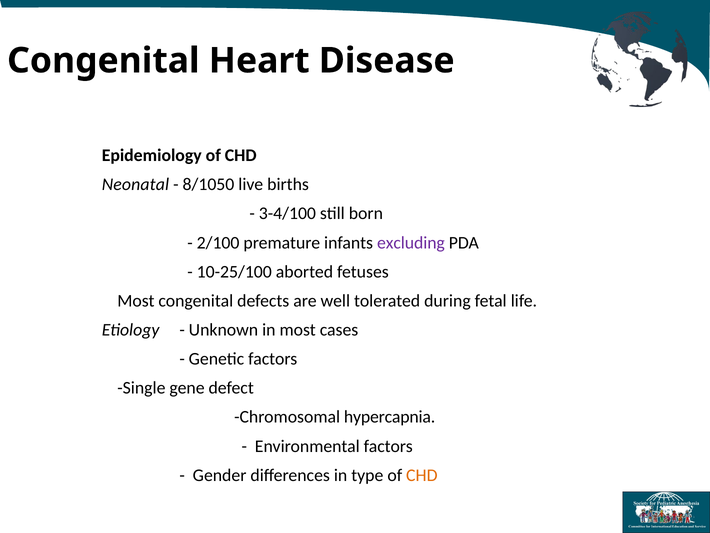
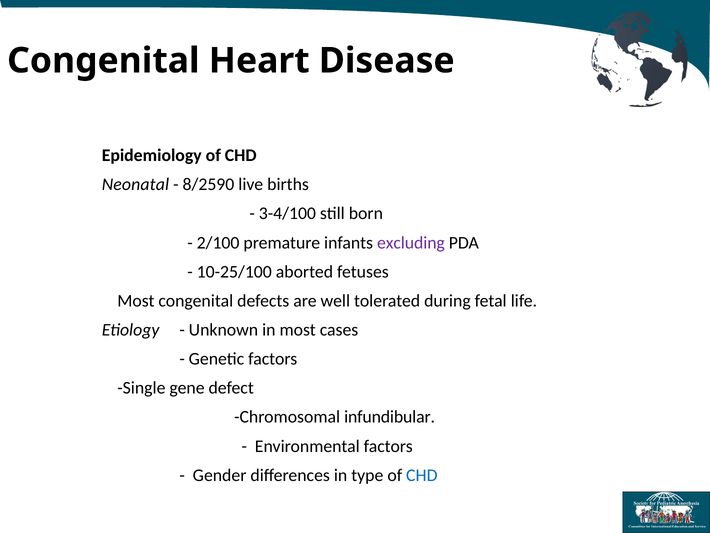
8/1050: 8/1050 -> 8/2590
hypercapnia: hypercapnia -> infundibular
CHD at (422, 475) colour: orange -> blue
